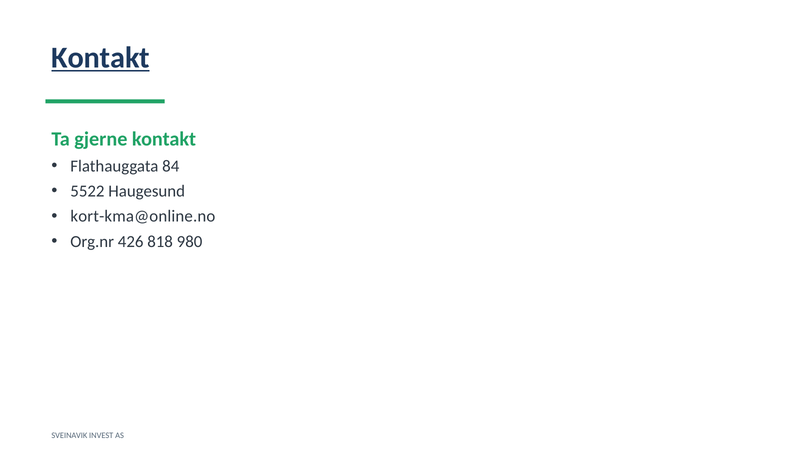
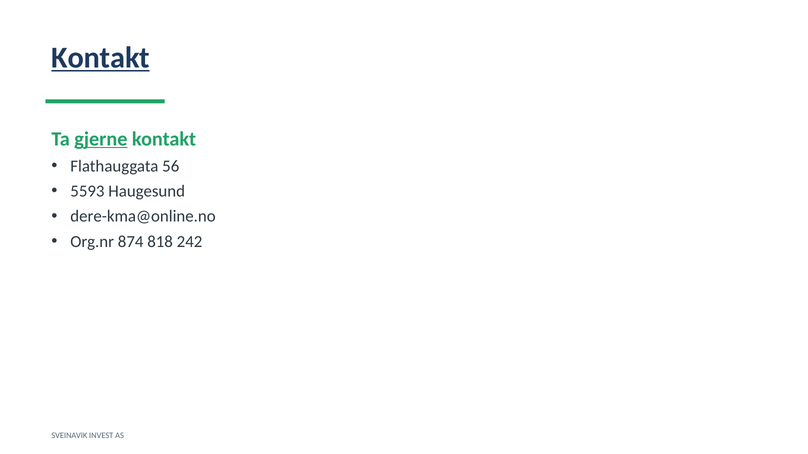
gjerne underline: none -> present
84: 84 -> 56
5522: 5522 -> 5593
kort-kma@online.no: kort-kma@online.no -> dere-kma@online.no
426: 426 -> 874
980: 980 -> 242
